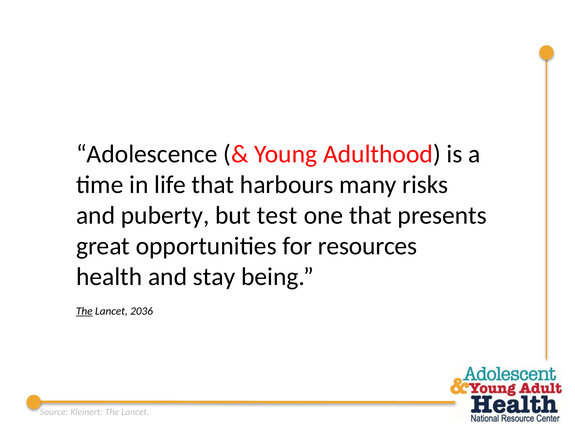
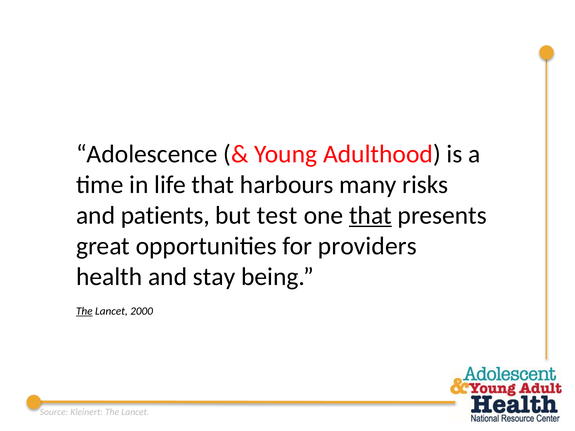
puberty: puberty -> patients
that at (370, 216) underline: none -> present
resources: resources -> providers
2036: 2036 -> 2000
